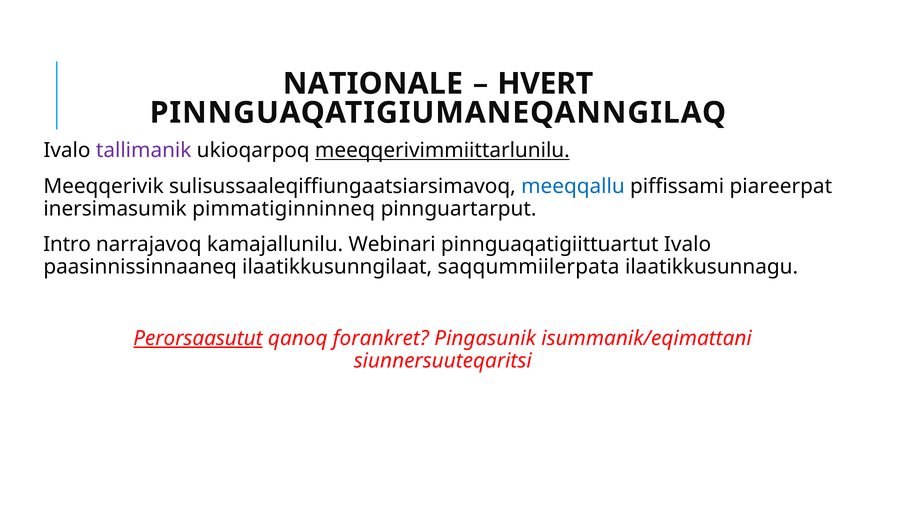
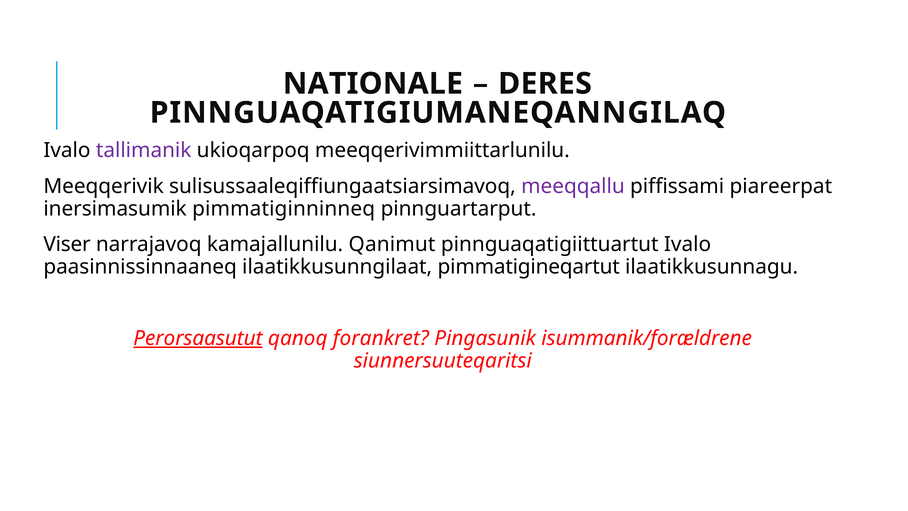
HVERT: HVERT -> DERES
meeqqerivimmiittarlunilu underline: present -> none
meeqqallu colour: blue -> purple
Intro: Intro -> Viser
Webinari: Webinari -> Qanimut
saqqummiilerpata: saqqummiilerpata -> pimmatigineqartut
isummanik/eqimattani: isummanik/eqimattani -> isummanik/forældrene
